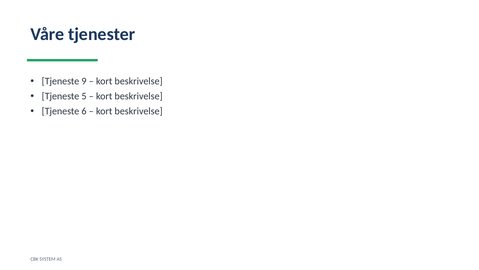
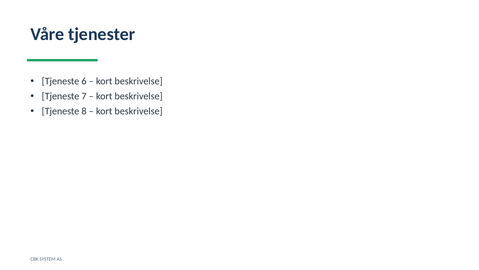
9: 9 -> 6
5: 5 -> 7
6: 6 -> 8
